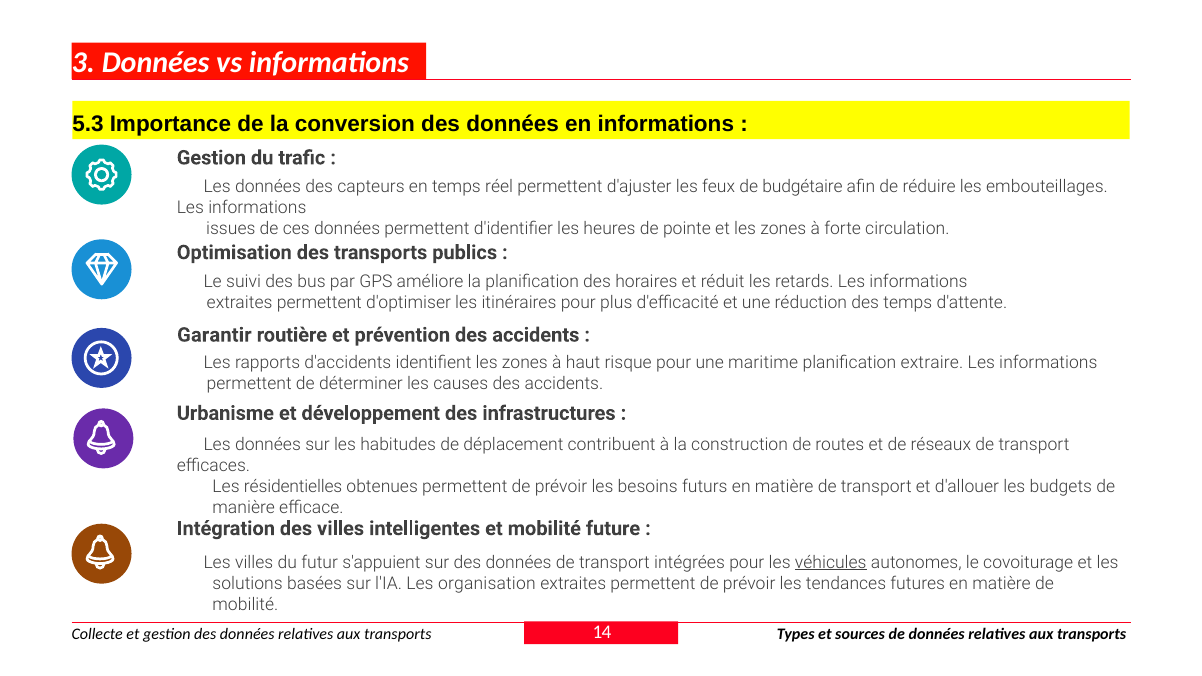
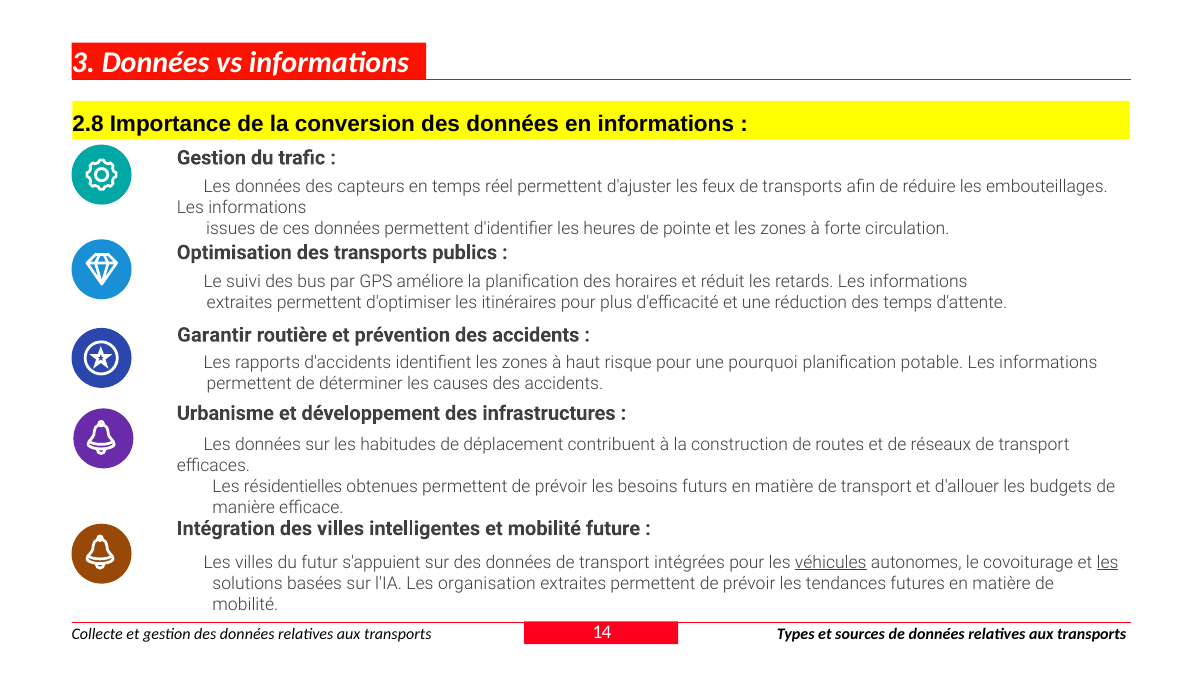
5.3: 5.3 -> 2.8
de budgétaire: budgétaire -> transports
maritime: maritime -> pourquoi
extraire: extraire -> potable
les at (1108, 562) underline: none -> present
